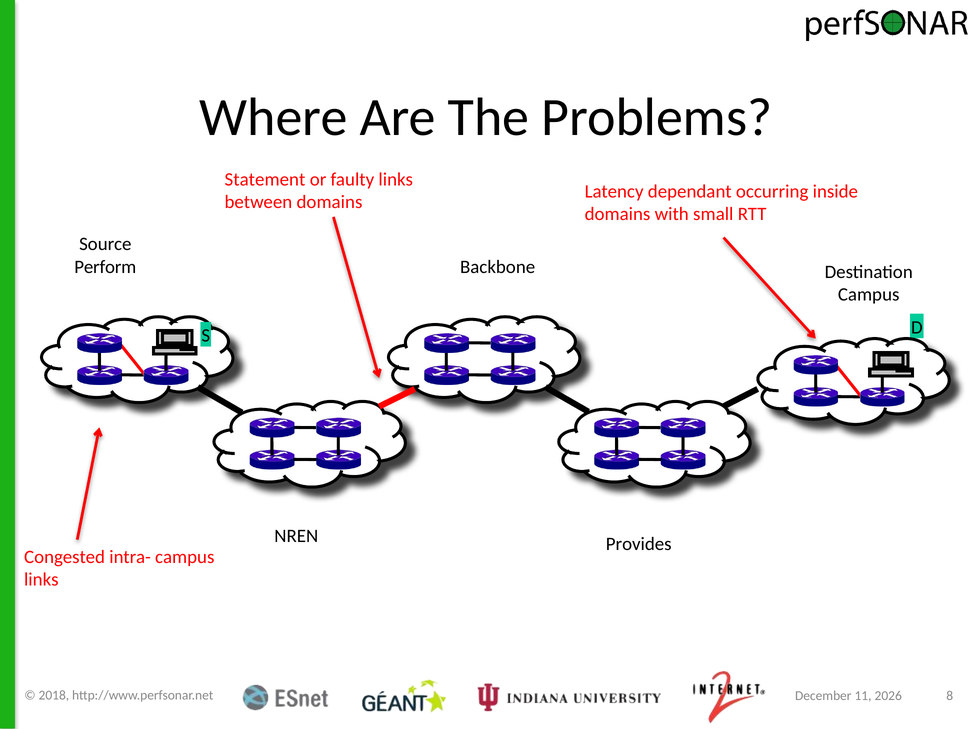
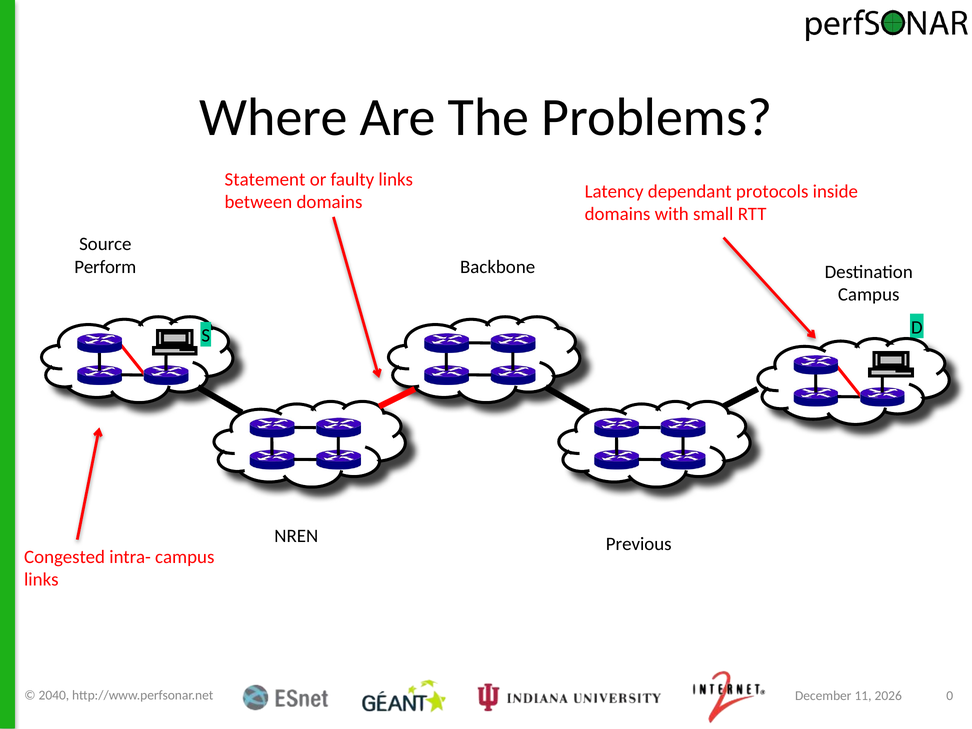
occurring: occurring -> protocols
Provides: Provides -> Previous
2018: 2018 -> 2040
8: 8 -> 0
